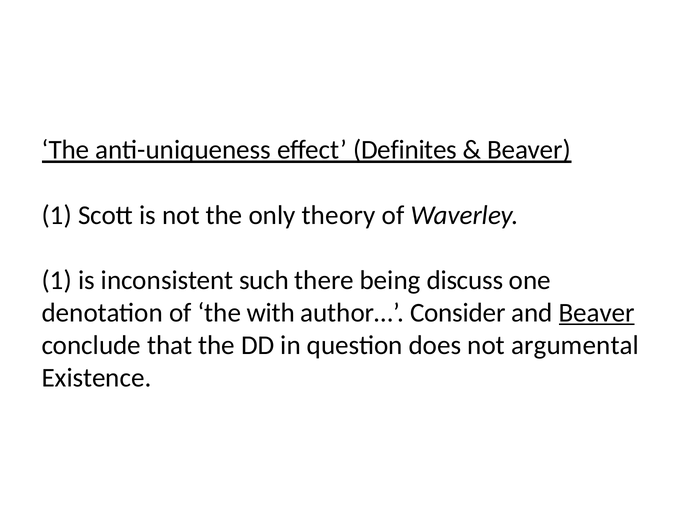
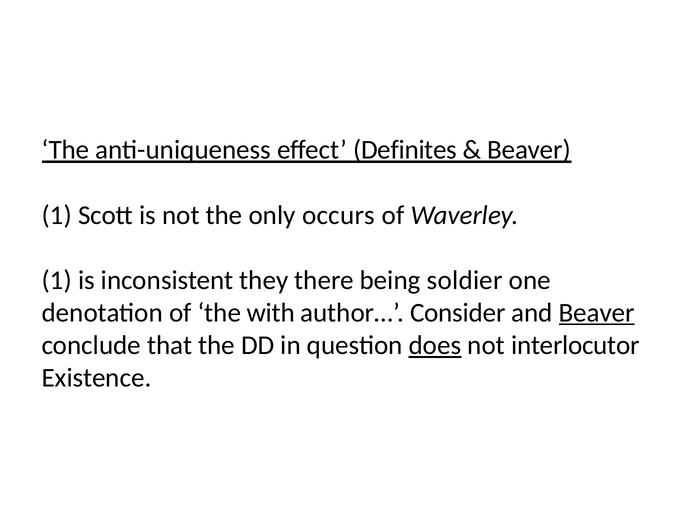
theory: theory -> occurs
such: such -> they
discuss: discuss -> soldier
does underline: none -> present
argumental: argumental -> interlocutor
